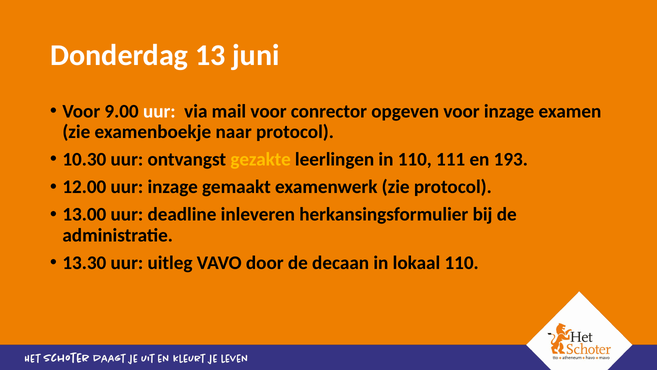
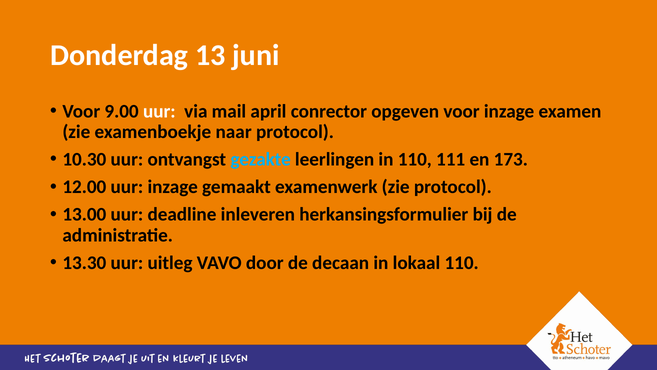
mail voor: voor -> april
gezakte colour: yellow -> light blue
193: 193 -> 173
